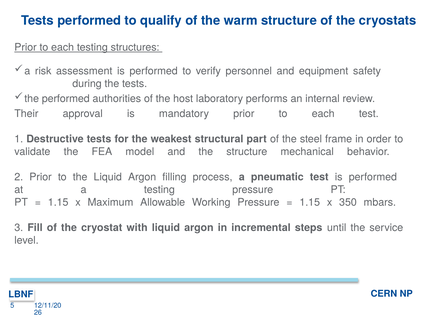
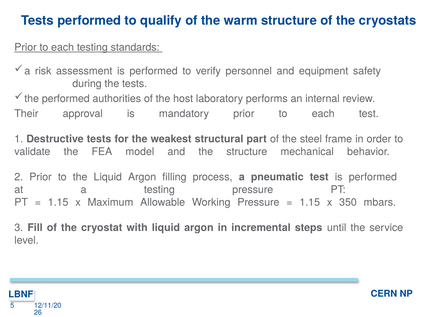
structures: structures -> standards
